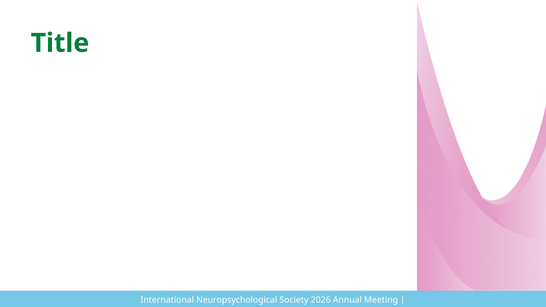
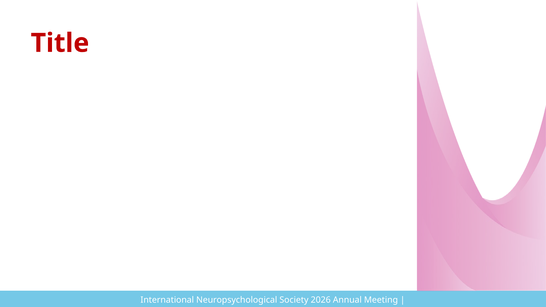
Title colour: green -> red
